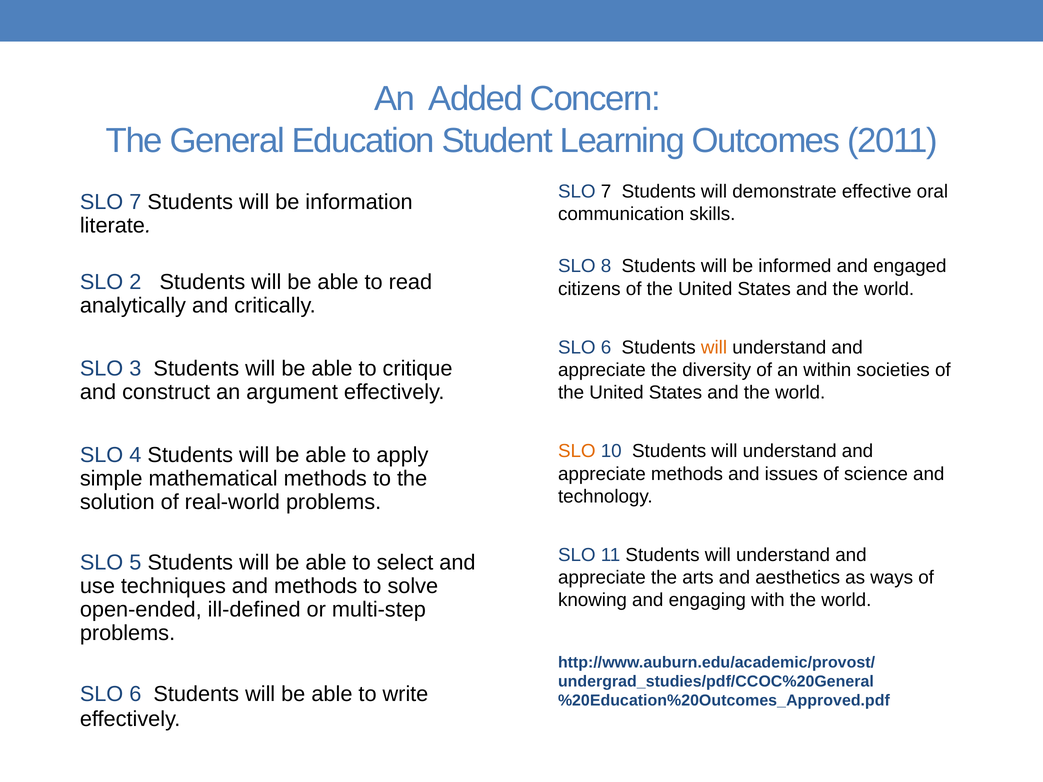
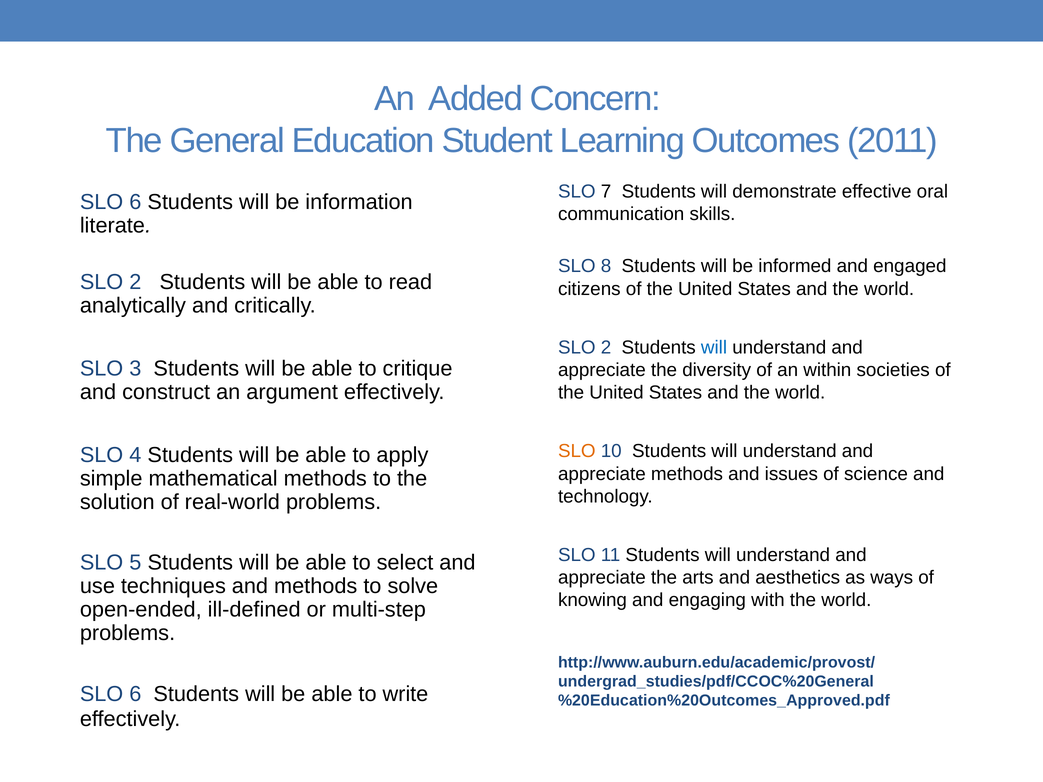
7 at (135, 202): 7 -> 6
6 at (606, 348): 6 -> 2
will at (714, 348) colour: orange -> blue
